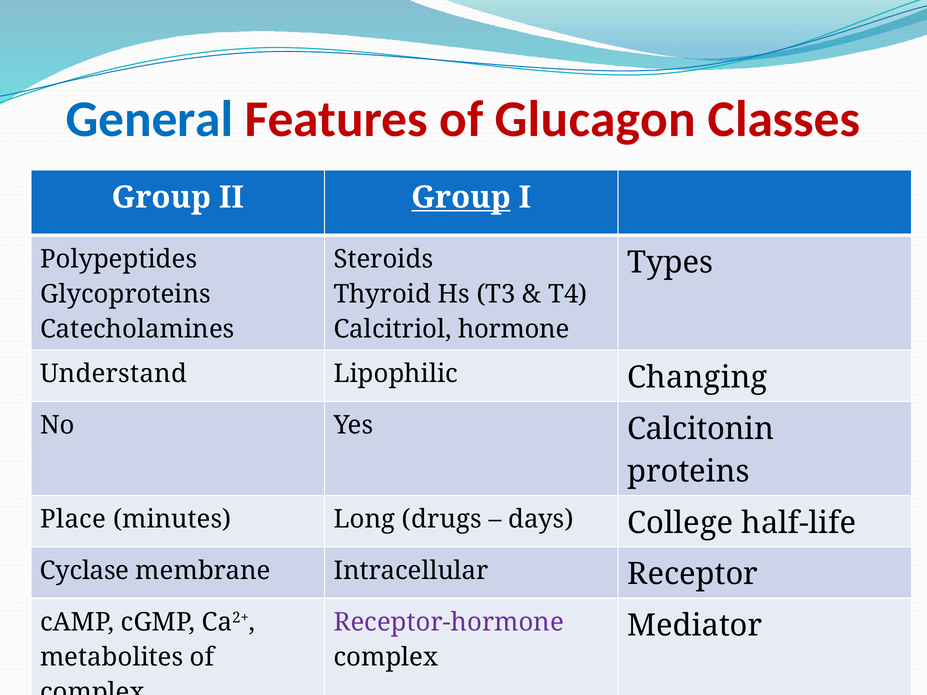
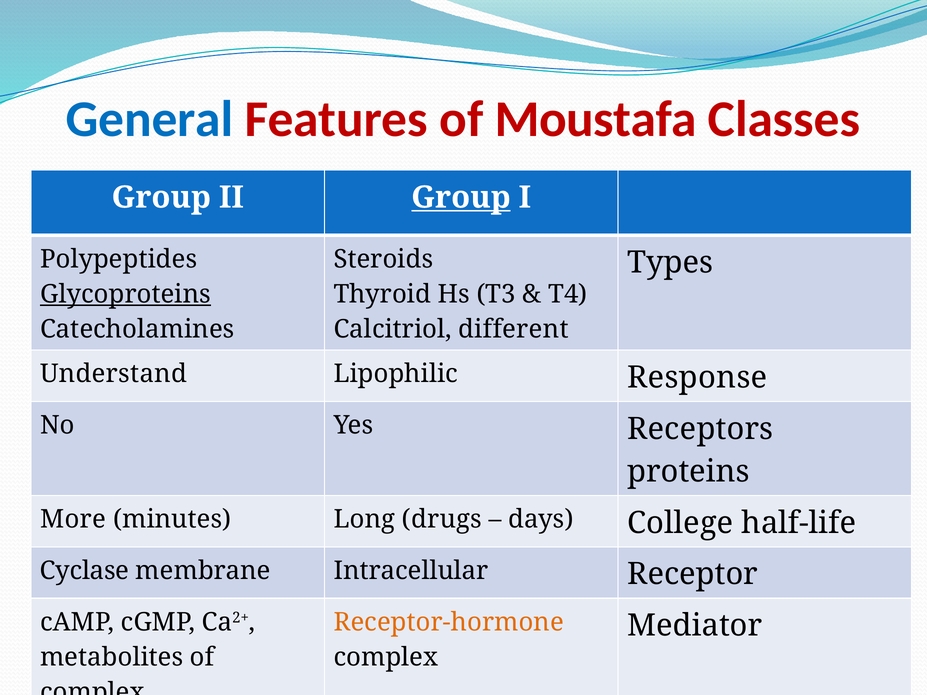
Glucagon: Glucagon -> Moustafa
Glycoproteins underline: none -> present
hormone: hormone -> different
Changing: Changing -> Response
Calcitonin: Calcitonin -> Receptors
Place: Place -> More
Receptor-hormone colour: purple -> orange
